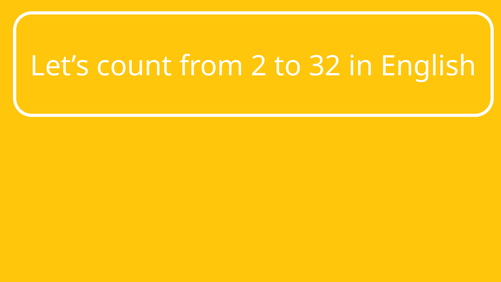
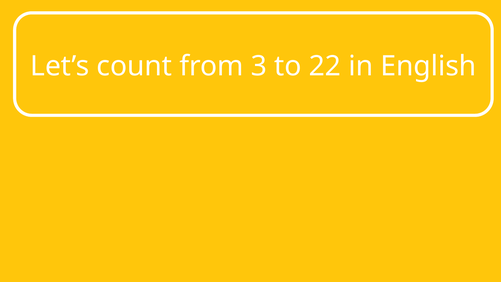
2: 2 -> 3
32: 32 -> 22
